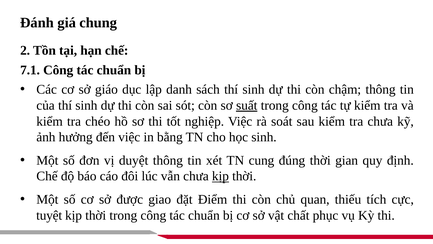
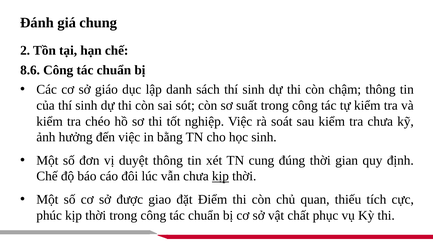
7.1: 7.1 -> 8.6
suất underline: present -> none
tuyệt: tuyệt -> phúc
